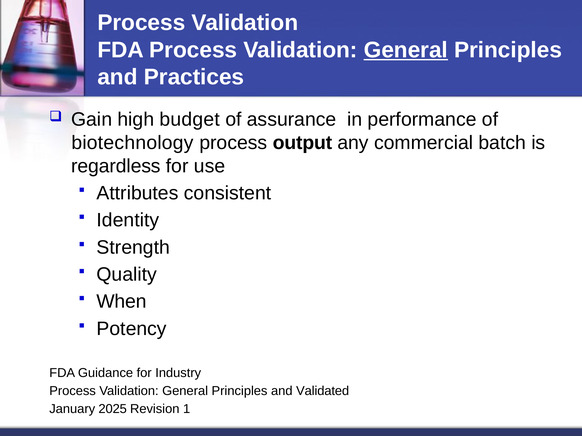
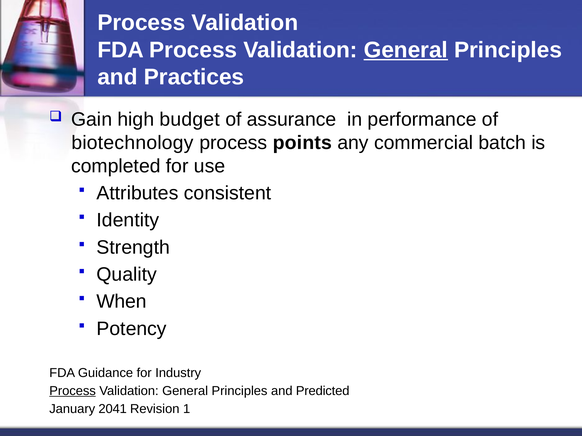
output: output -> points
regardless: regardless -> completed
Process at (73, 391) underline: none -> present
Validated: Validated -> Predicted
2025: 2025 -> 2041
